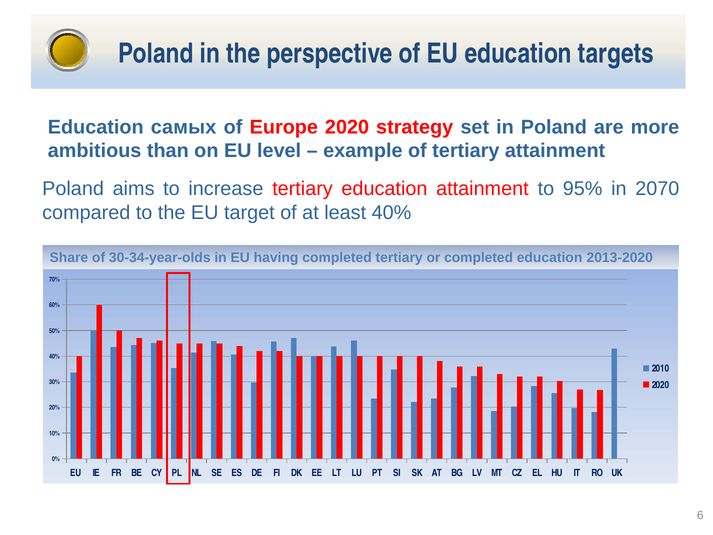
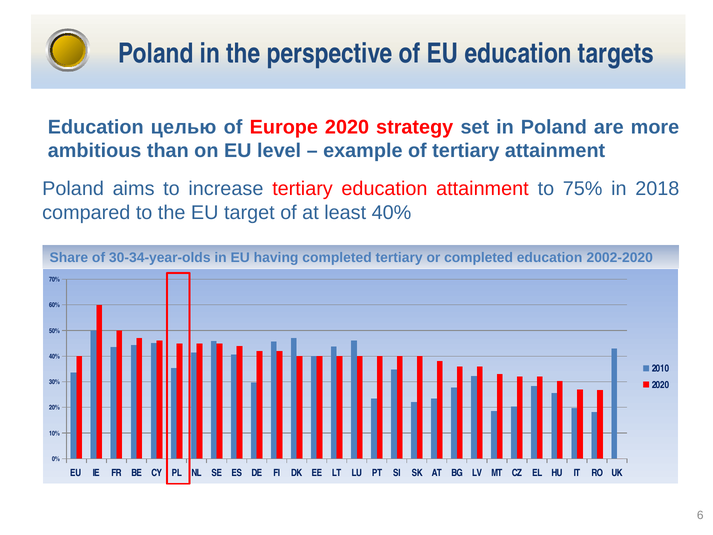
самых: самых -> целью
95%: 95% -> 75%
2070: 2070 -> 2018
2013-2020: 2013-2020 -> 2002-2020
